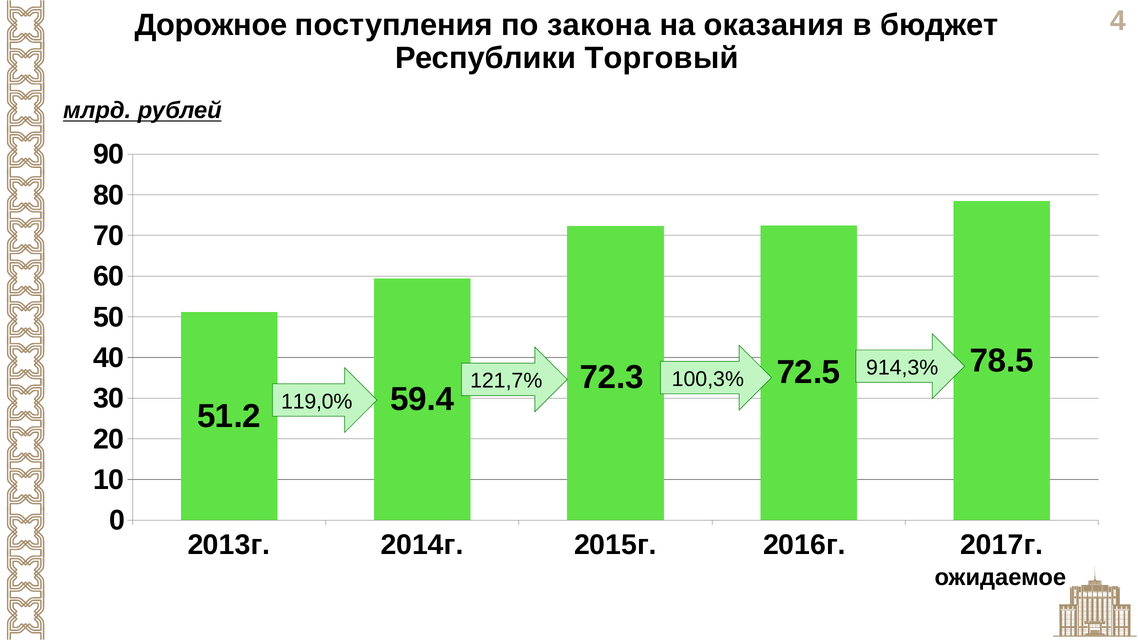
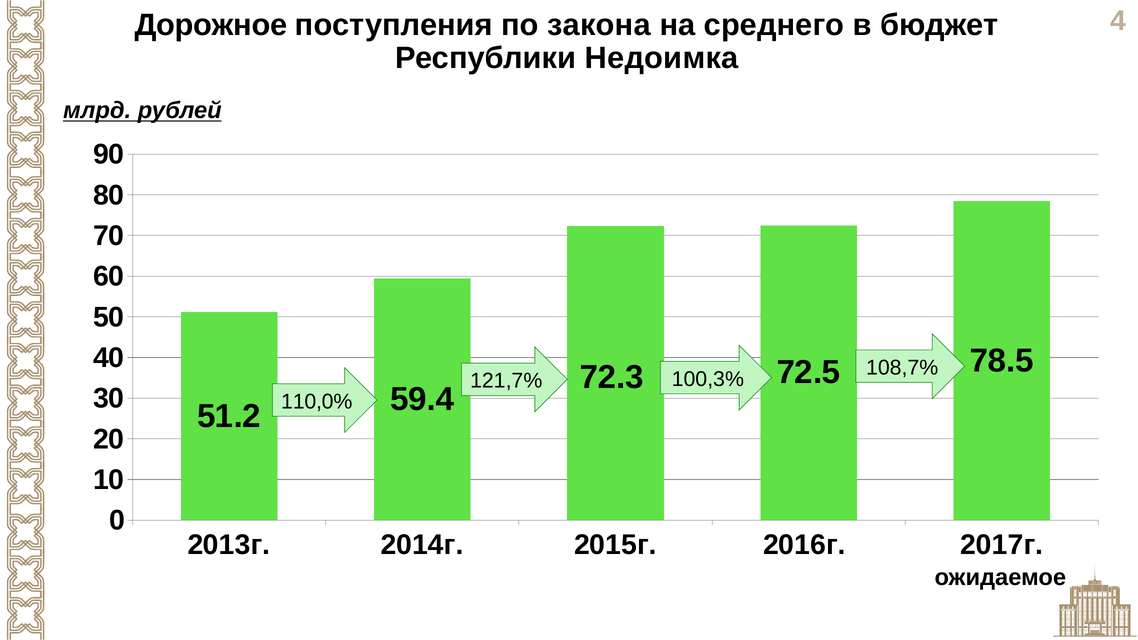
оказания: оказания -> среднего
Торговый: Торговый -> Недоимка
914,3%: 914,3% -> 108,7%
119,0%: 119,0% -> 110,0%
